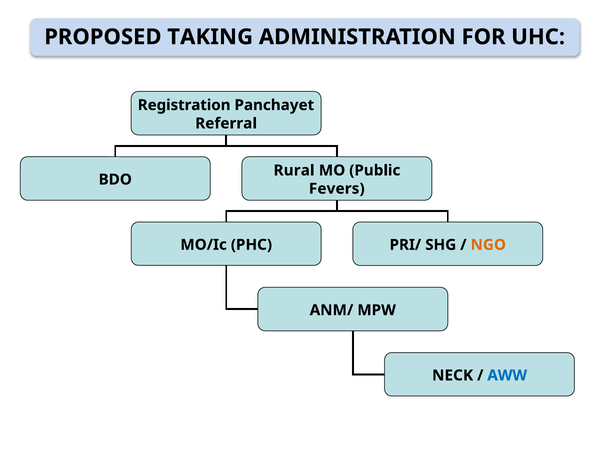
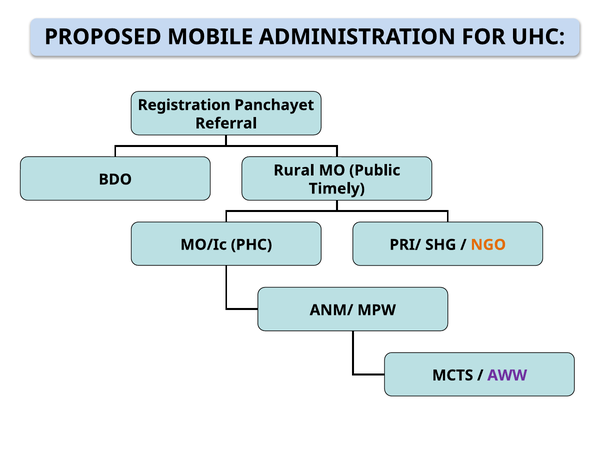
TAKING: TAKING -> MOBILE
Fevers: Fevers -> Timely
NECK: NECK -> MCTS
AWW colour: blue -> purple
